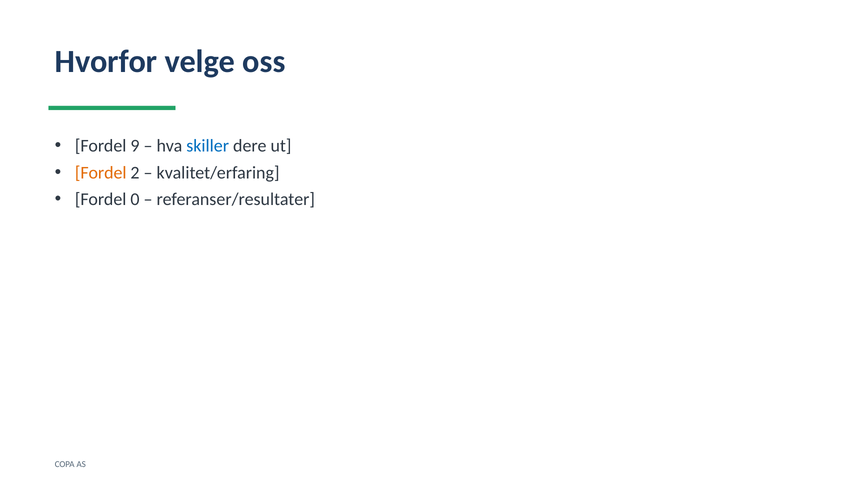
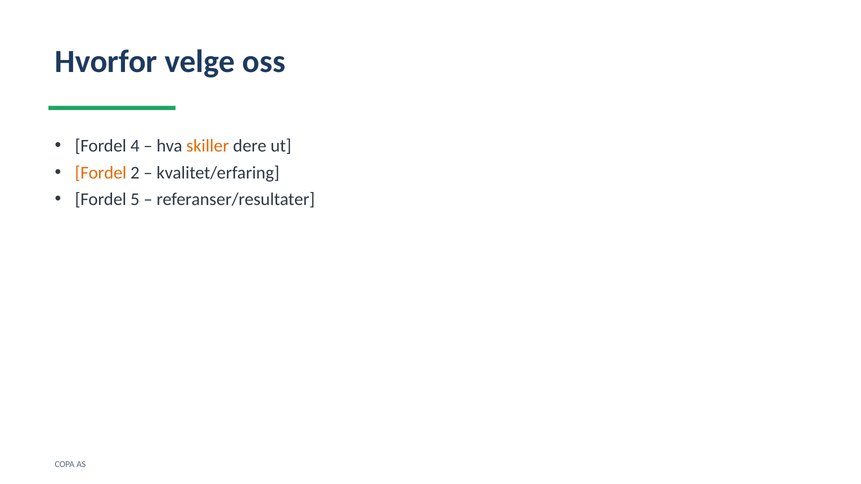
9: 9 -> 4
skiller colour: blue -> orange
0: 0 -> 5
